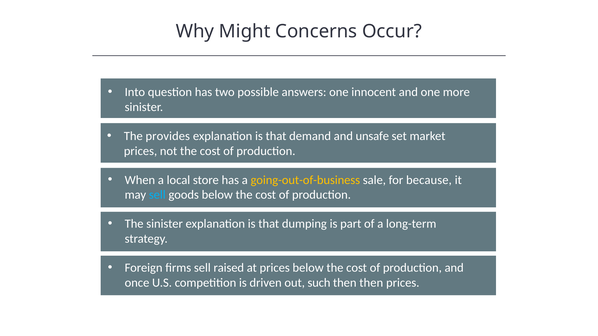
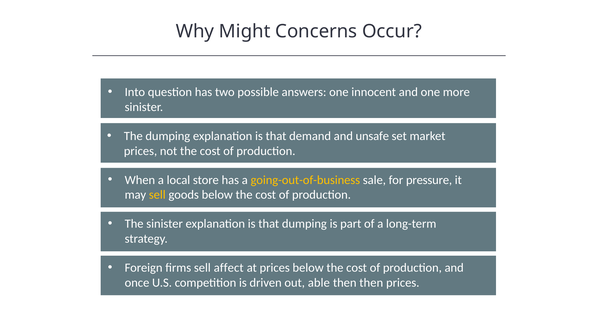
The provides: provides -> dumping
because: because -> pressure
sell at (157, 195) colour: light blue -> yellow
raised: raised -> affect
such: such -> able
